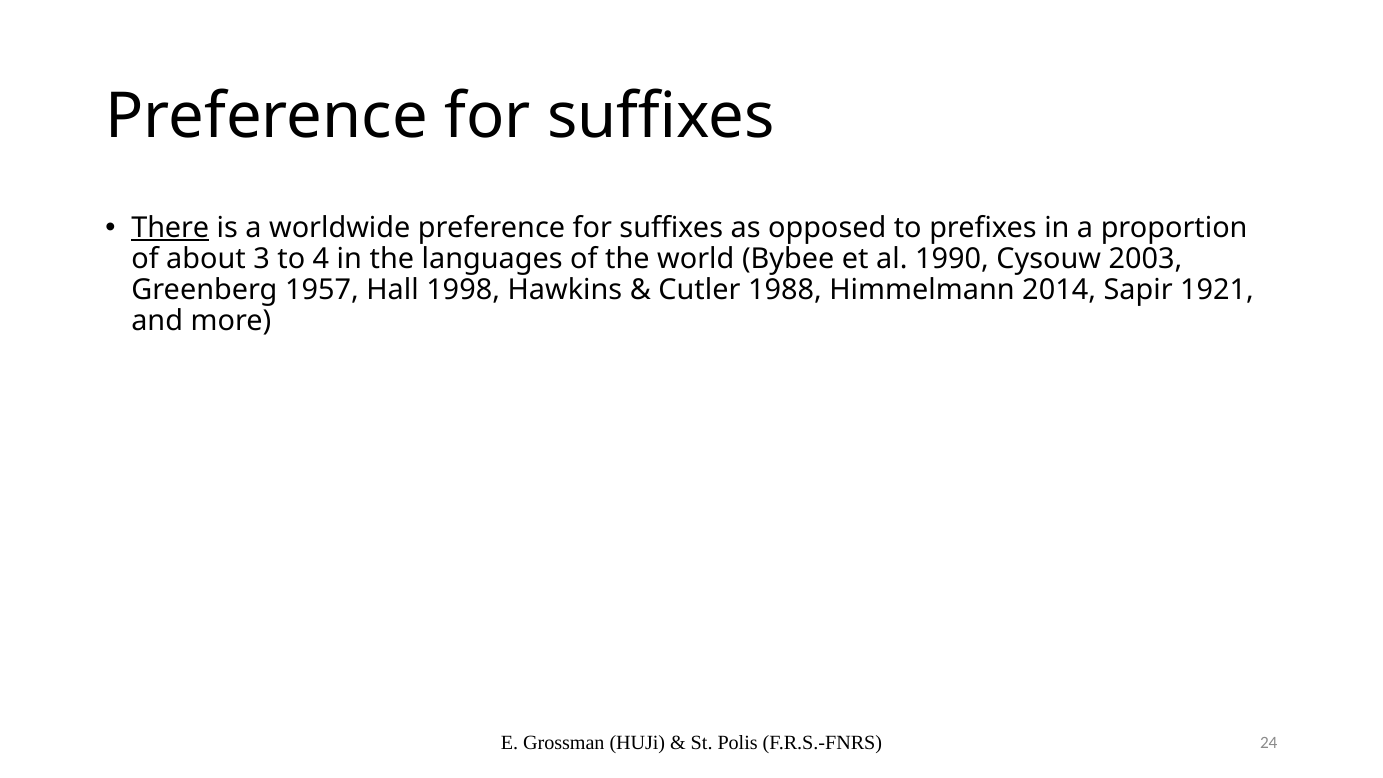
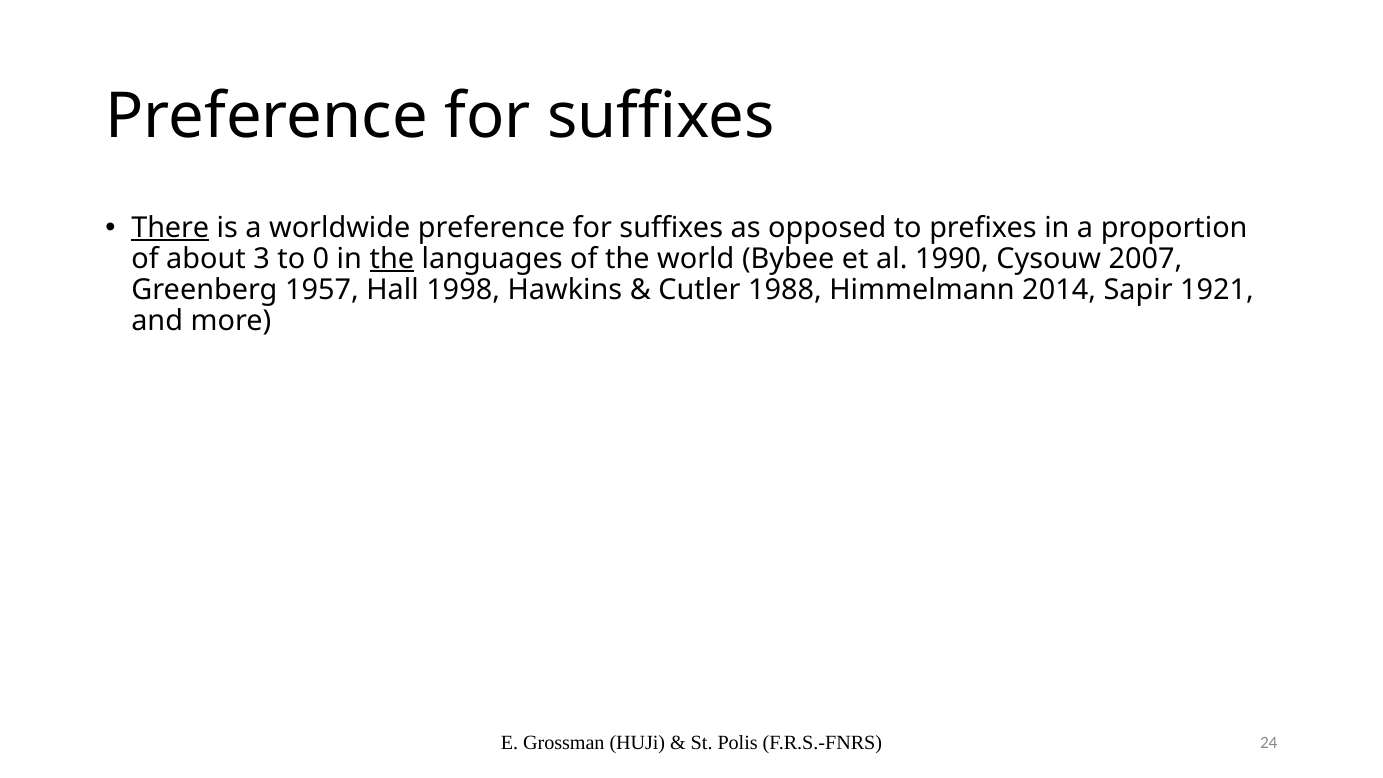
4: 4 -> 0
the at (392, 259) underline: none -> present
2003: 2003 -> 2007
